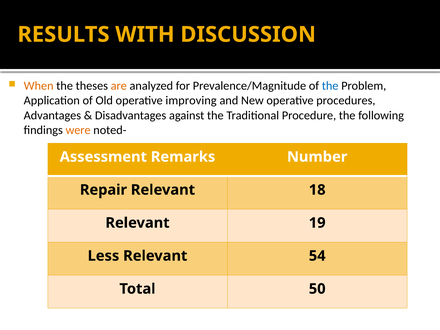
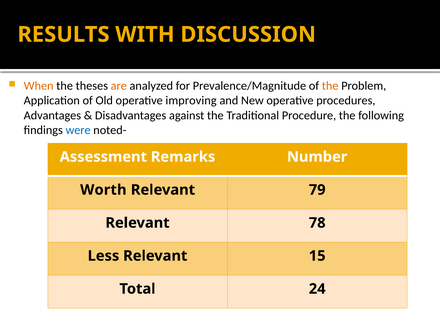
the at (330, 86) colour: blue -> orange
were colour: orange -> blue
Repair: Repair -> Worth
18: 18 -> 79
19: 19 -> 78
54: 54 -> 15
50: 50 -> 24
